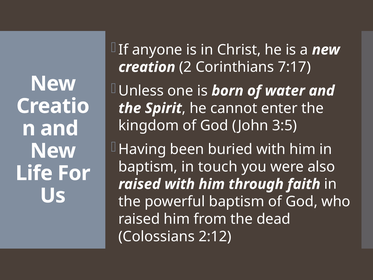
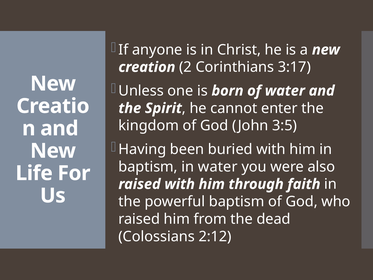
7:17: 7:17 -> 3:17
in touch: touch -> water
